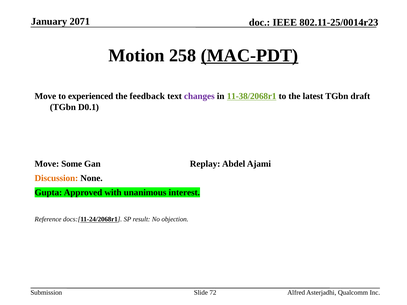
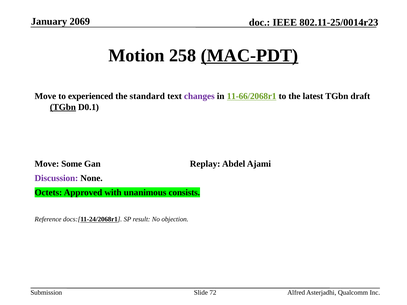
2071: 2071 -> 2069
feedback: feedback -> standard
11-38/2068r1: 11-38/2068r1 -> 11-66/2068r1
TGbn at (63, 107) underline: none -> present
Discussion colour: orange -> purple
Gupta: Gupta -> Octets
interest: interest -> consists
